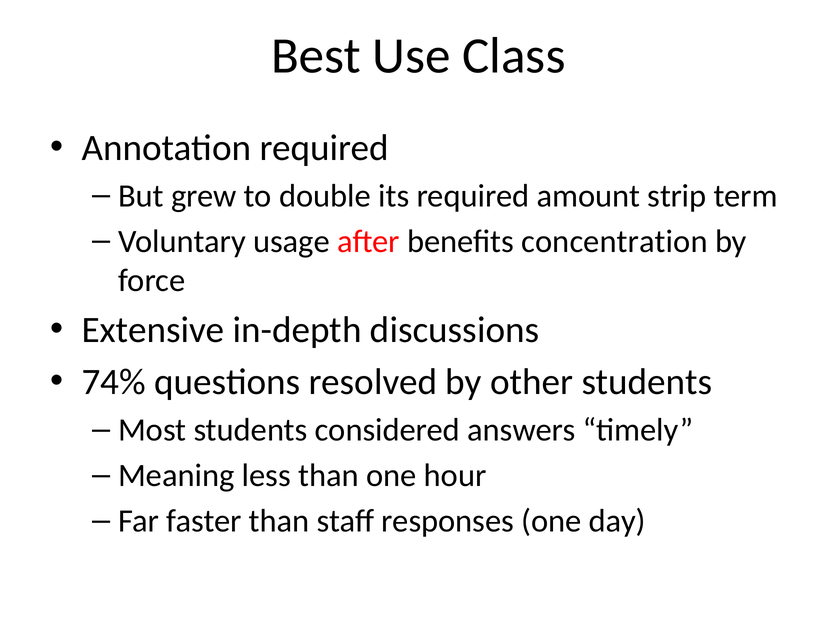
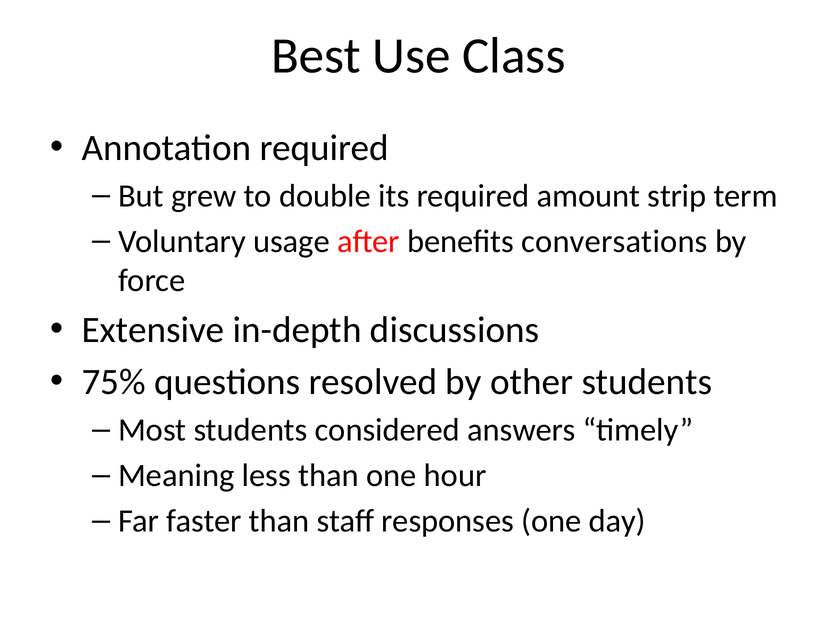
concentration: concentration -> conversations
74%: 74% -> 75%
